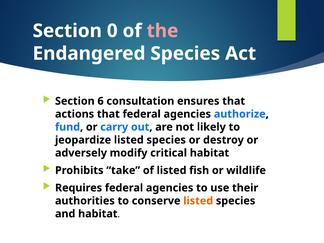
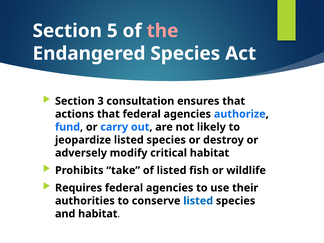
0: 0 -> 5
6: 6 -> 3
listed at (198, 201) colour: orange -> blue
